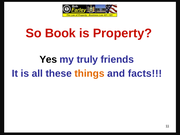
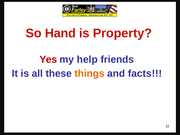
Book: Book -> Hand
Yes colour: black -> red
truly: truly -> help
